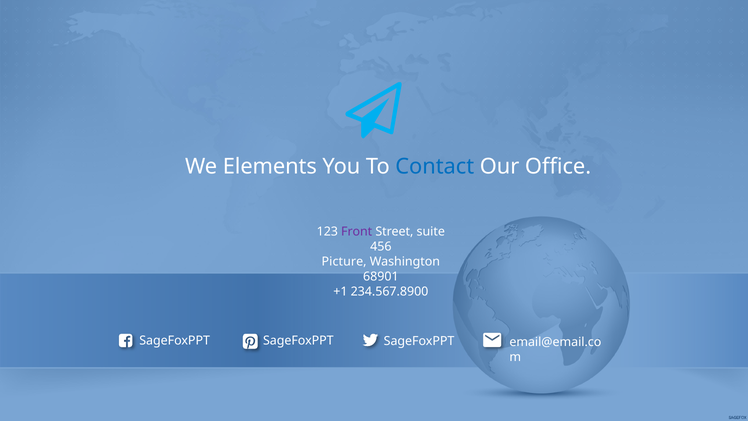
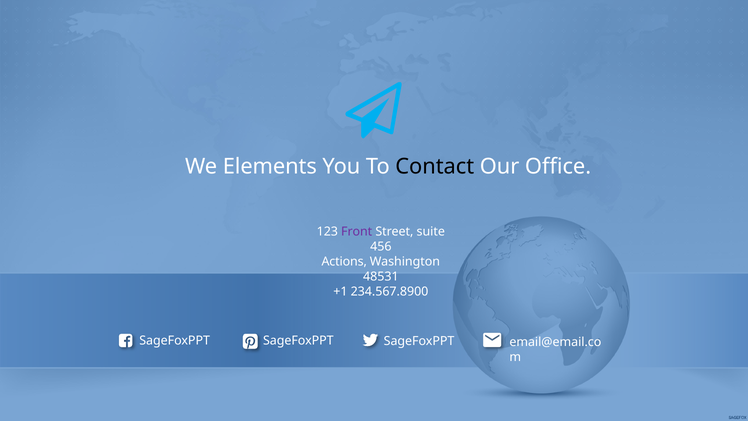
Contact colour: blue -> black
Picture: Picture -> Actions
68901: 68901 -> 48531
